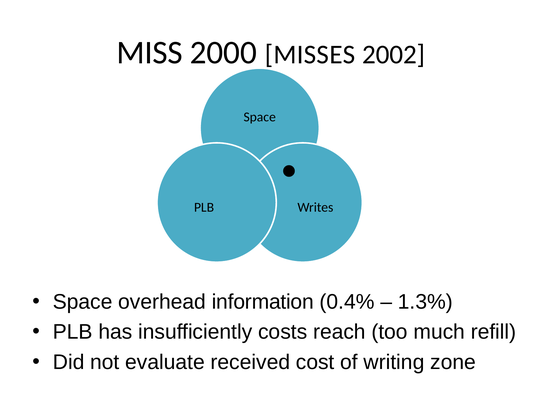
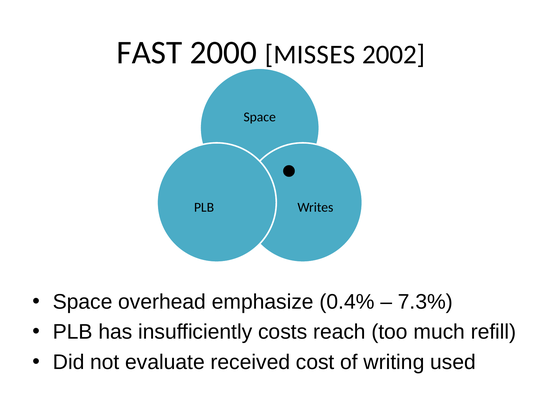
MISS: MISS -> FAST
information: information -> emphasize
1.3%: 1.3% -> 7.3%
zone: zone -> used
